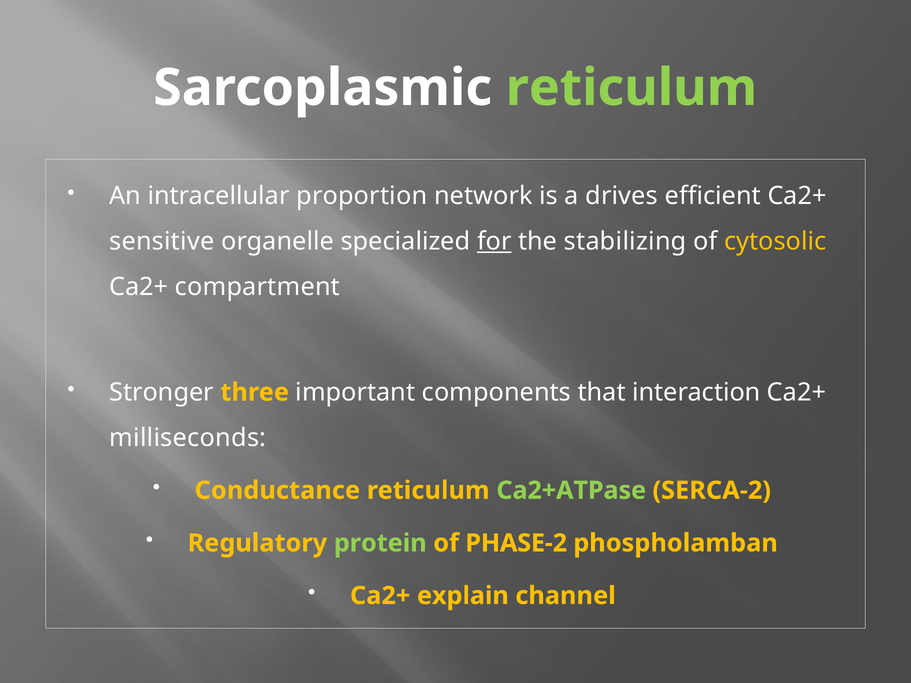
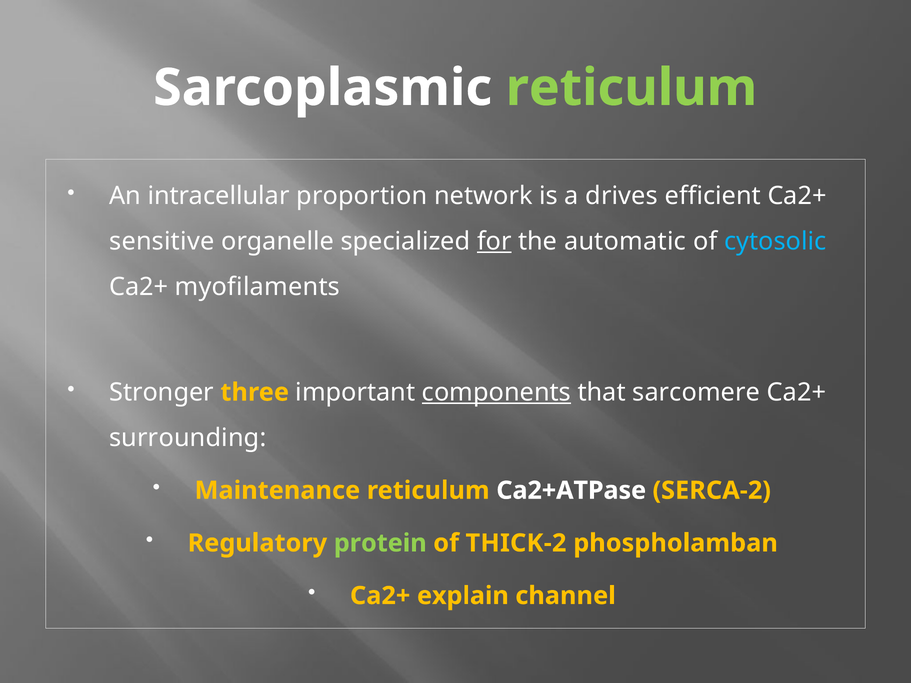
stabilizing: stabilizing -> automatic
cytosolic colour: yellow -> light blue
compartment: compartment -> myofilaments
components underline: none -> present
interaction: interaction -> sarcomere
milliseconds: milliseconds -> surrounding
Conductance: Conductance -> Maintenance
Ca2+ATPase colour: light green -> white
PHASE-2: PHASE-2 -> THICK-2
